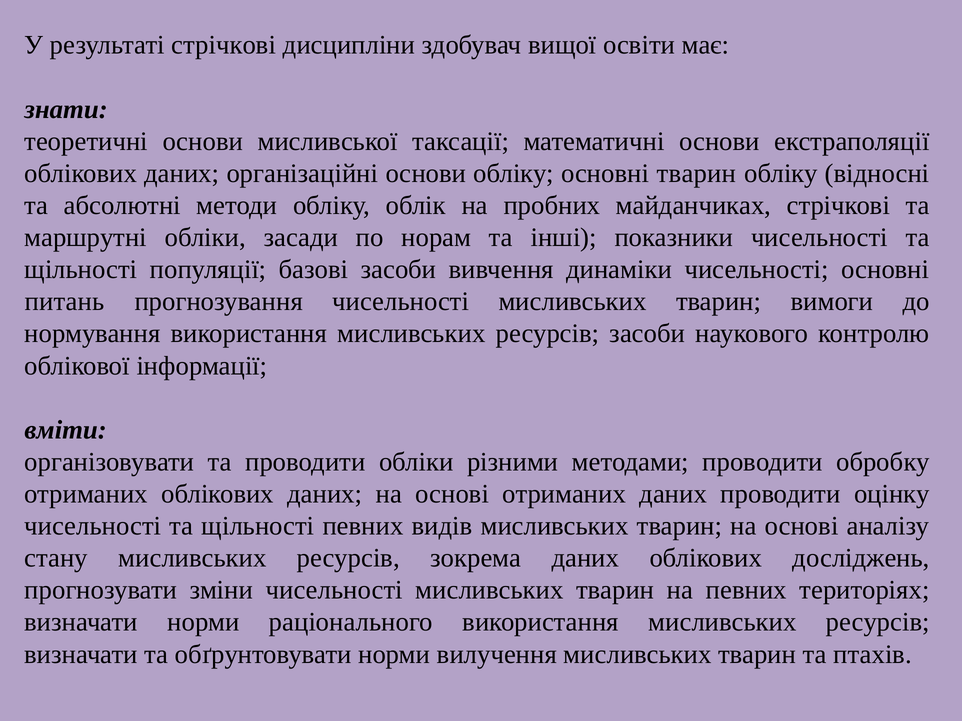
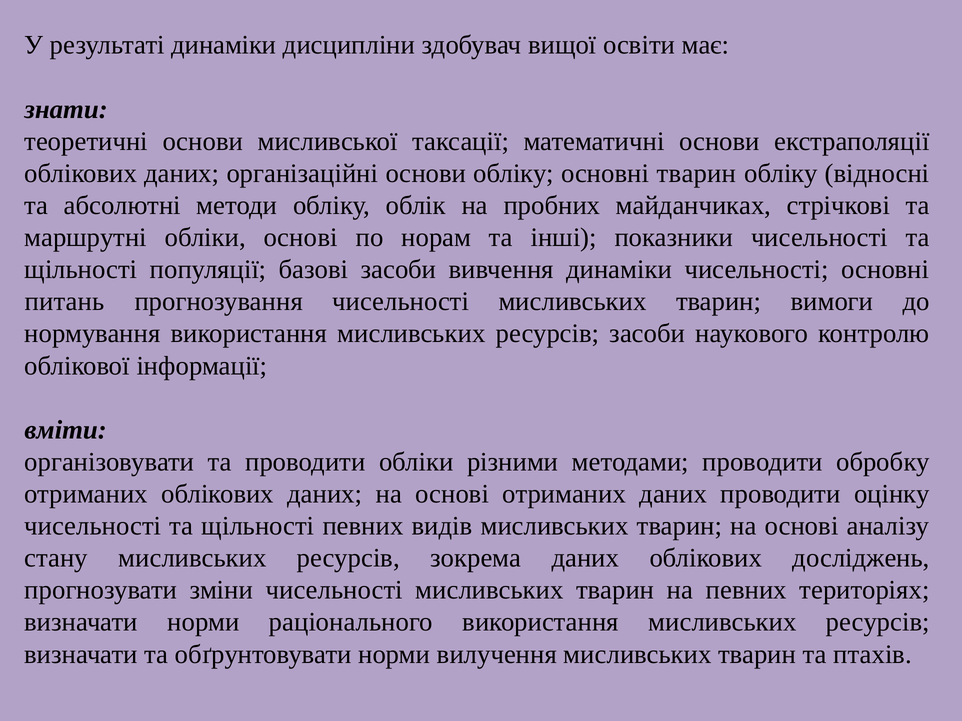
результаті стрічкові: стрічкові -> динаміки
обліки засади: засади -> основі
